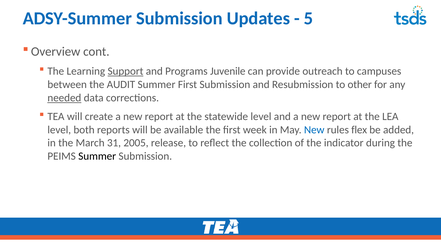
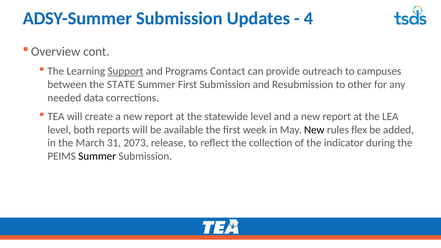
5: 5 -> 4
Juvenile: Juvenile -> Contact
AUDIT: AUDIT -> STATE
needed underline: present -> none
New at (314, 130) colour: blue -> black
2005: 2005 -> 2073
